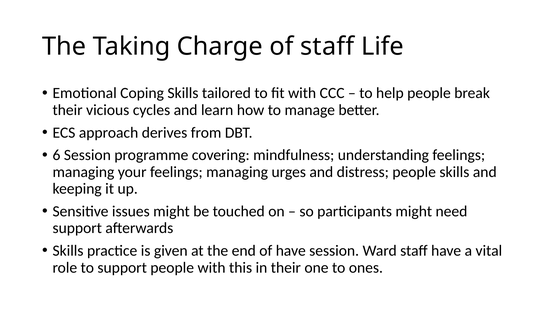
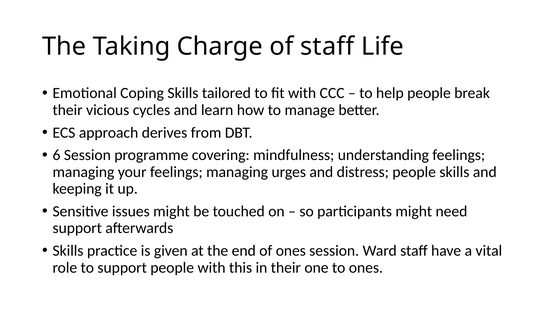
of have: have -> ones
